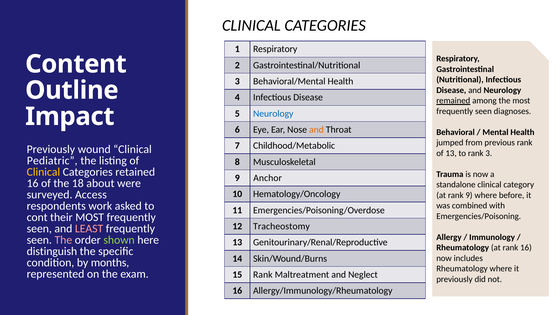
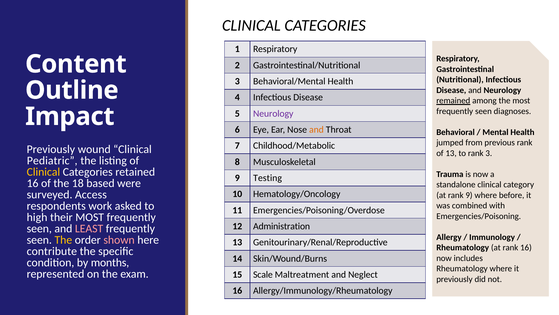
Neurology at (273, 113) colour: blue -> purple
Anchor: Anchor -> Testing
about: about -> based
cont: cont -> high
Tracheostomy: Tracheostomy -> Administration
The at (63, 240) colour: pink -> yellow
shown colour: light green -> pink
distinguish: distinguish -> contribute
15 Rank: Rank -> Scale
